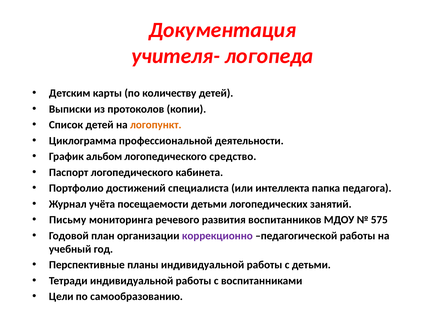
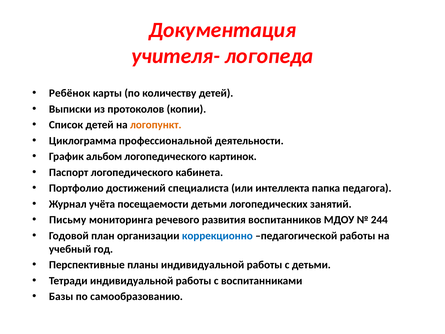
Детским: Детским -> Ребёнок
средство: средство -> картинок
575: 575 -> 244
коррекционно colour: purple -> blue
Цели: Цели -> Базы
